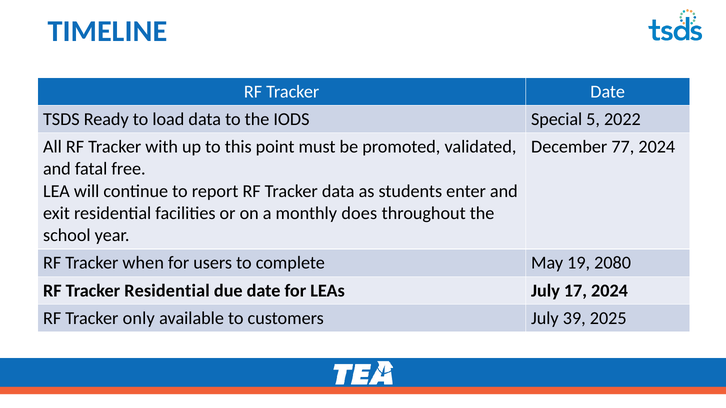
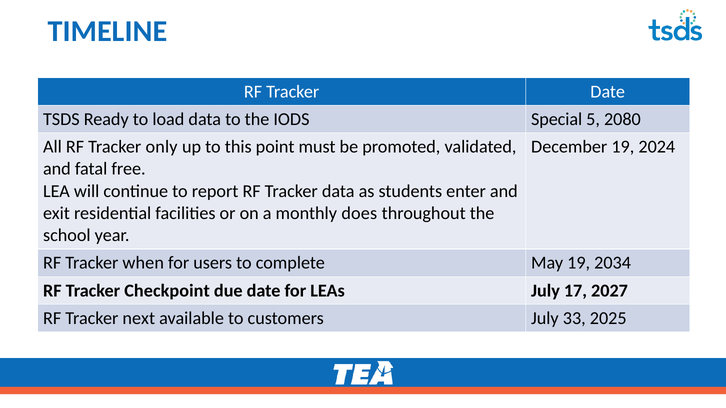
2022: 2022 -> 2080
with: with -> only
December 77: 77 -> 19
2080: 2080 -> 2034
Tracker Residential: Residential -> Checkpoint
17 2024: 2024 -> 2027
only: only -> next
39: 39 -> 33
